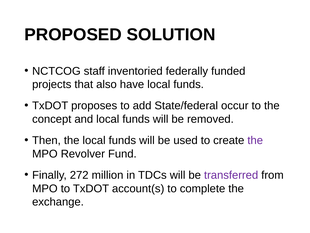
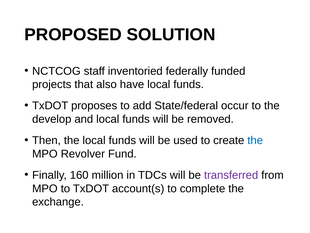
concept: concept -> develop
the at (255, 140) colour: purple -> blue
272: 272 -> 160
